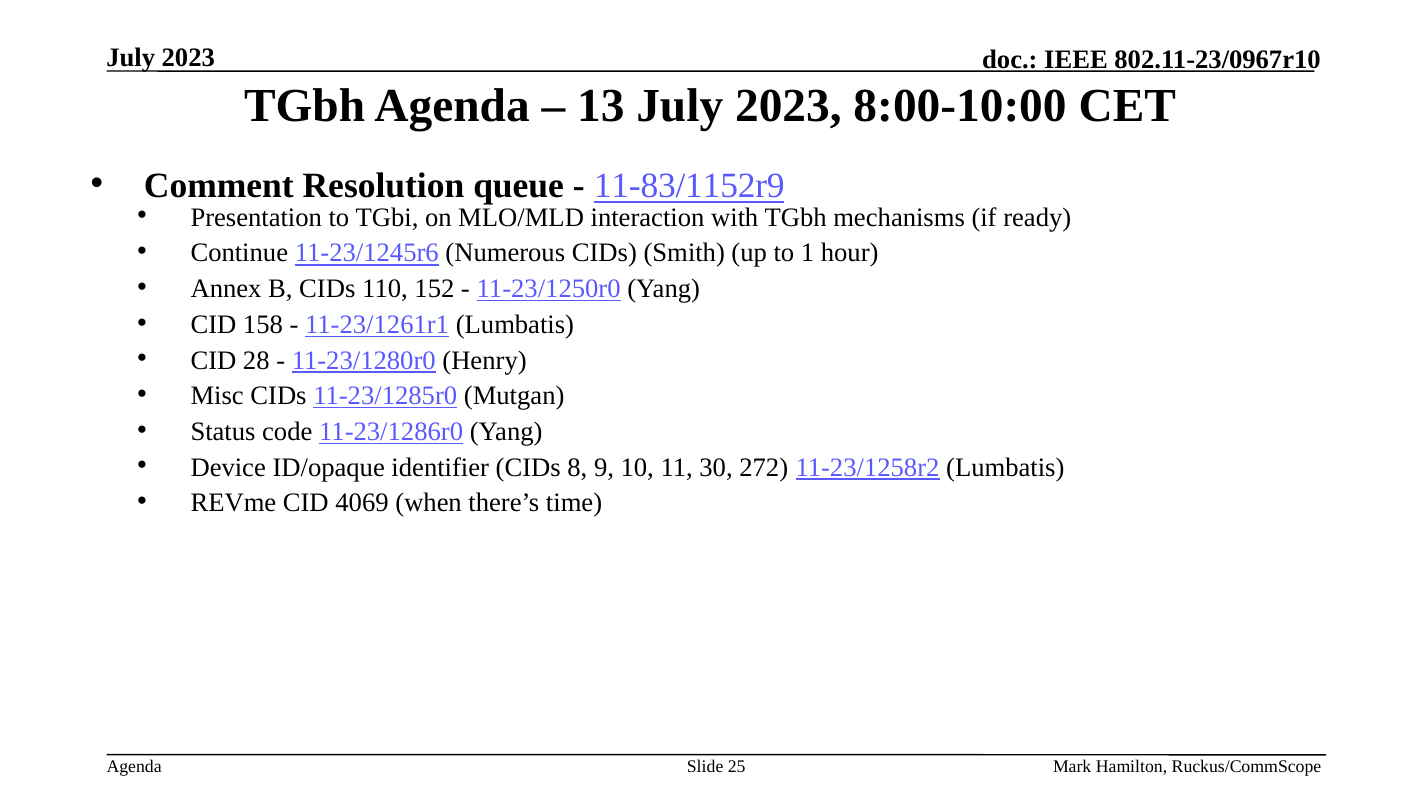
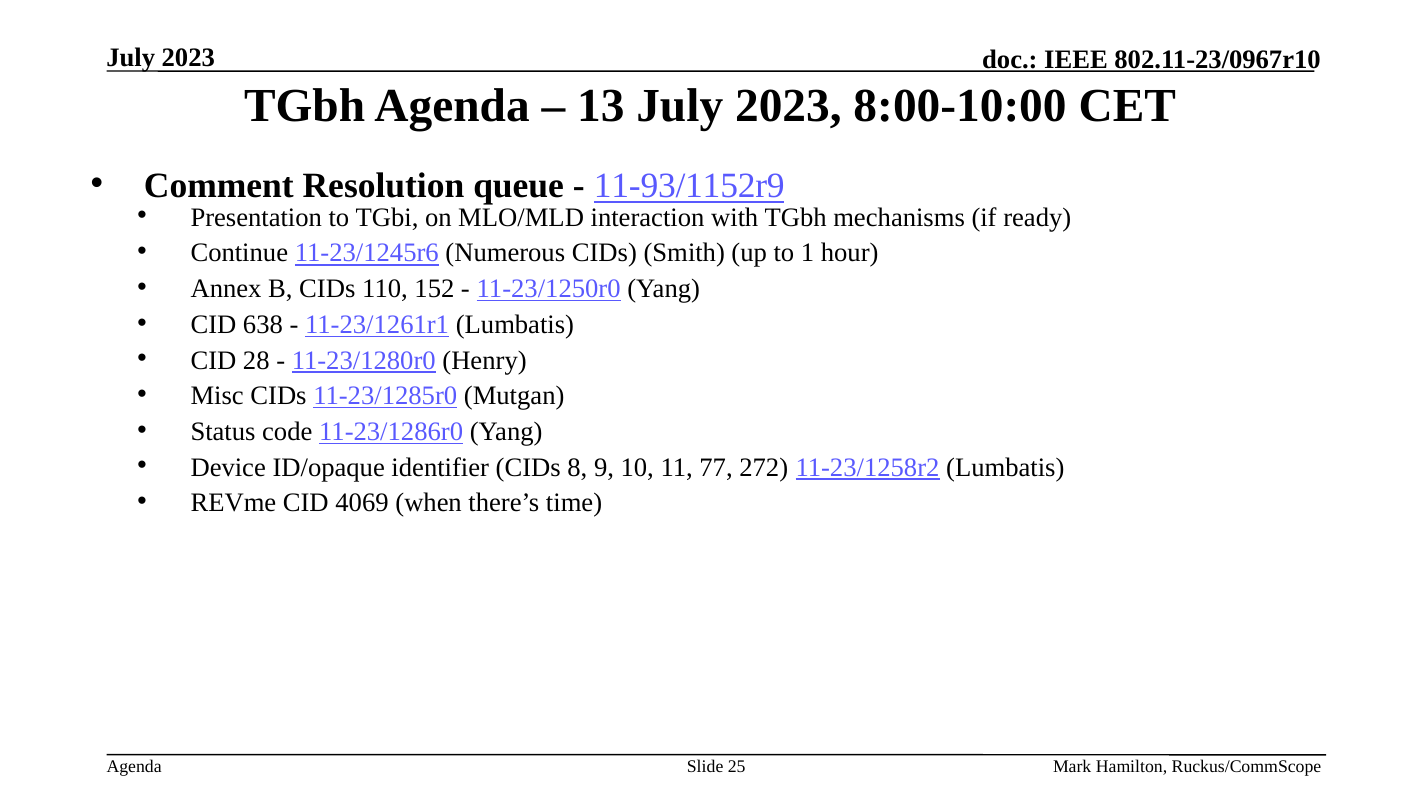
11-83/1152r9: 11-83/1152r9 -> 11-93/1152r9
158: 158 -> 638
30: 30 -> 77
